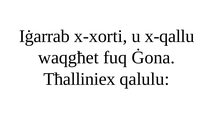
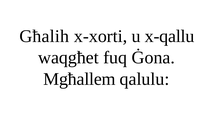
Iġarrab: Iġarrab -> Għalih
Tħalliniex: Tħalliniex -> Mgħallem
